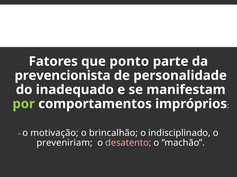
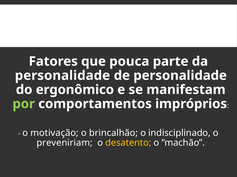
ponto: ponto -> pouca
prevencionista at (63, 76): prevencionista -> personalidade
inadequado: inadequado -> ergonômico
desatento colour: pink -> yellow
